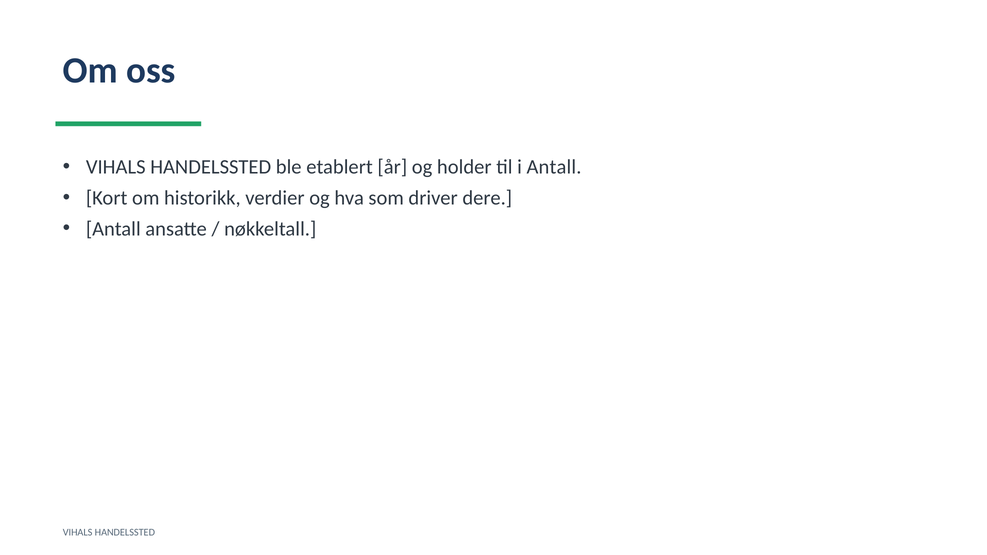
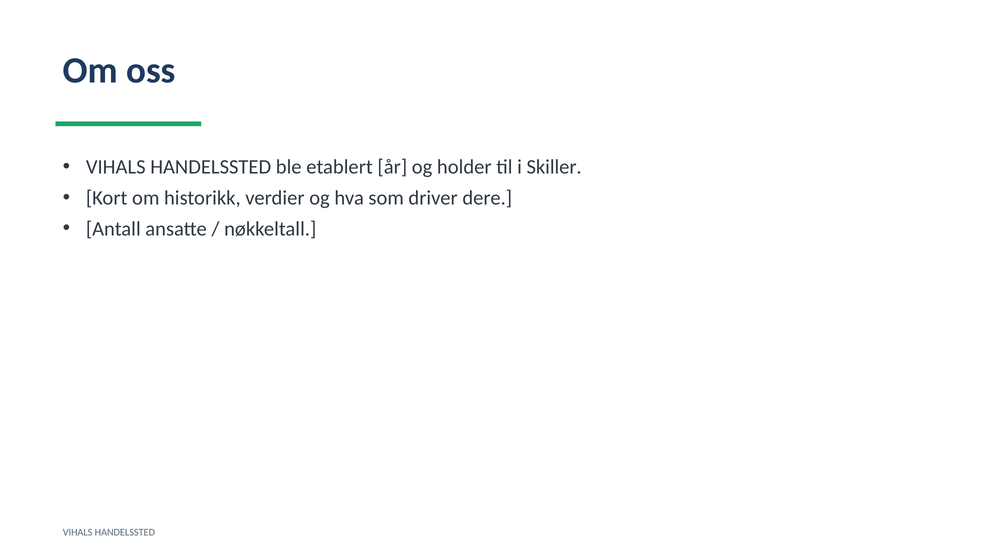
i Antall: Antall -> Skiller
